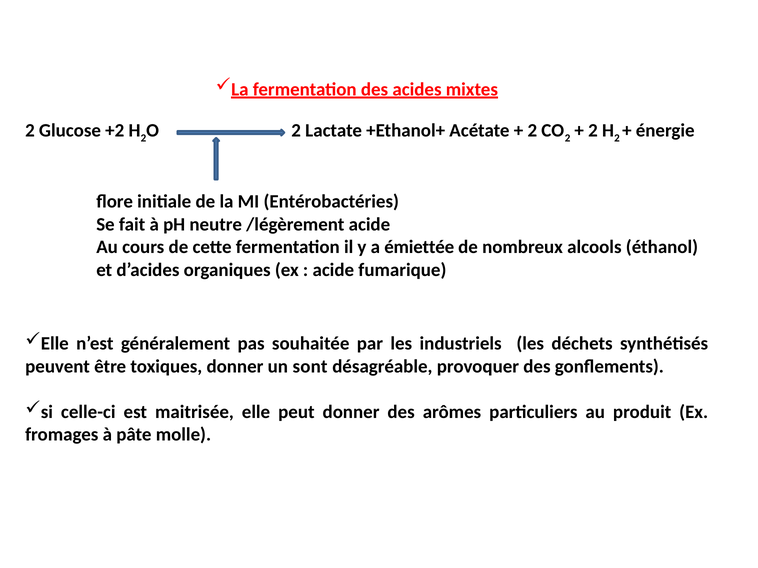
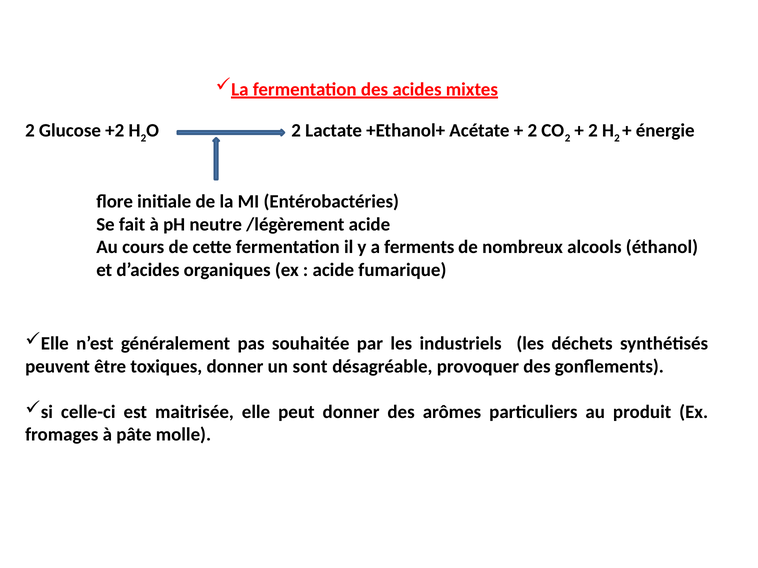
émiettée: émiettée -> ferments
